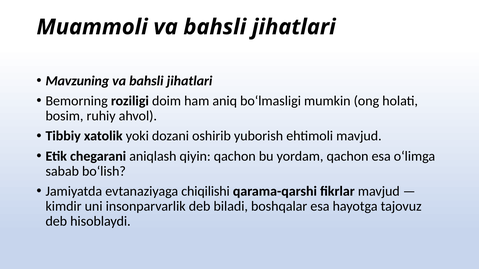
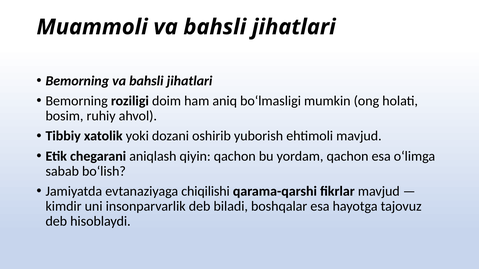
Mavzuning at (77, 81): Mavzuning -> Bemorning
